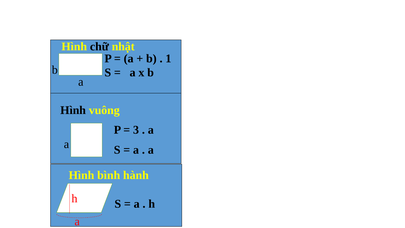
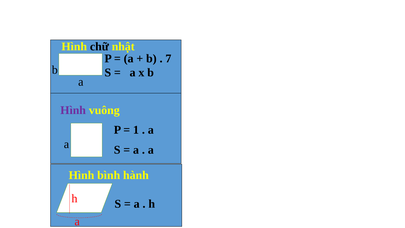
1: 1 -> 7
Hình at (73, 110) colour: black -> purple
3: 3 -> 1
